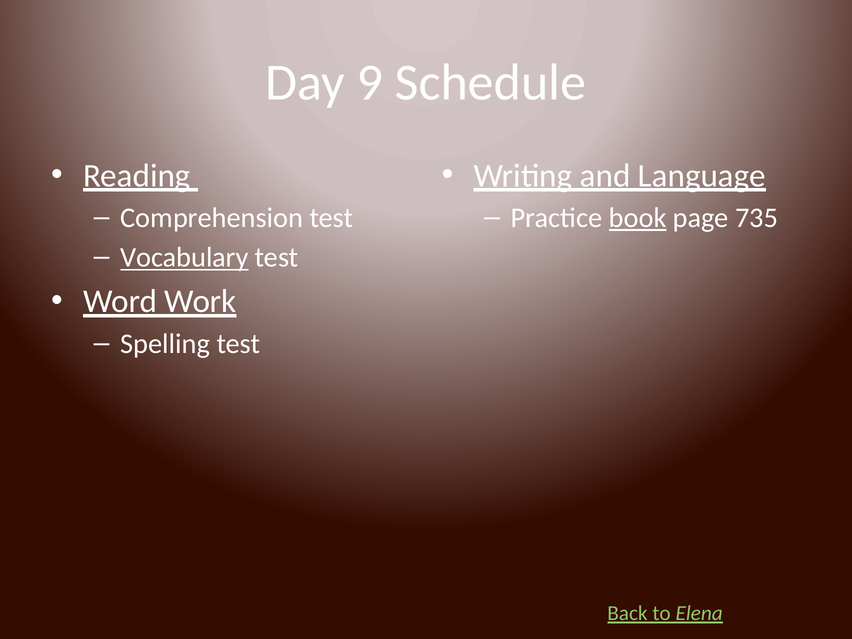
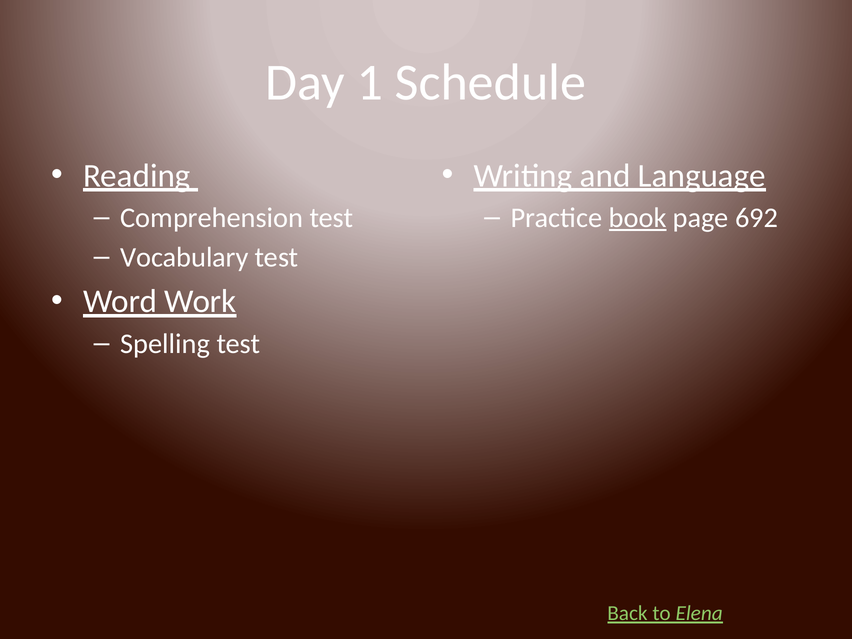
9: 9 -> 1
735: 735 -> 692
Vocabulary underline: present -> none
